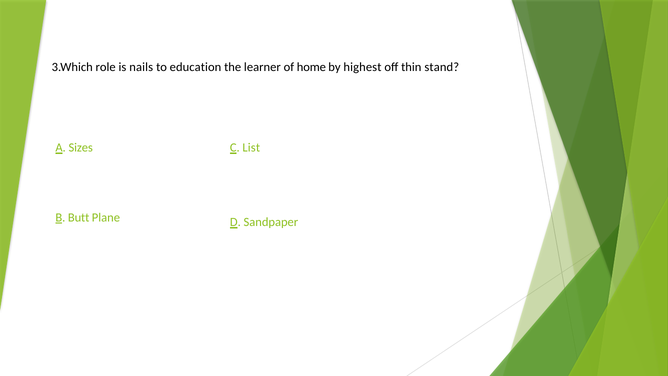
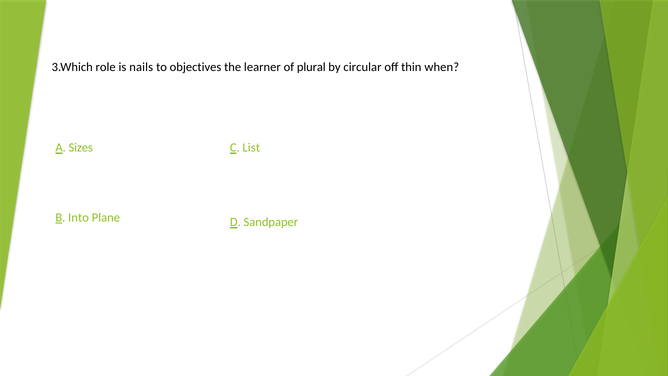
education: education -> objectives
home: home -> plural
highest: highest -> circular
stand: stand -> when
Butt: Butt -> Into
